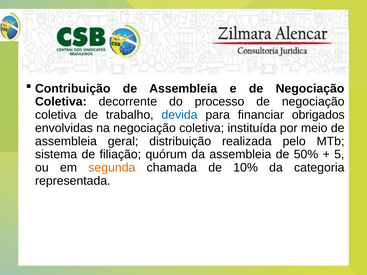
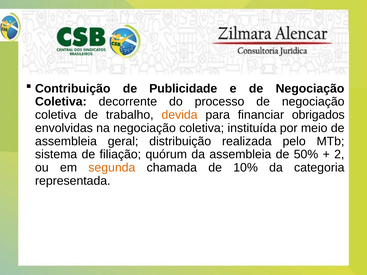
Contribuição de Assembleia: Assembleia -> Publicidade
devida colour: blue -> orange
5: 5 -> 2
